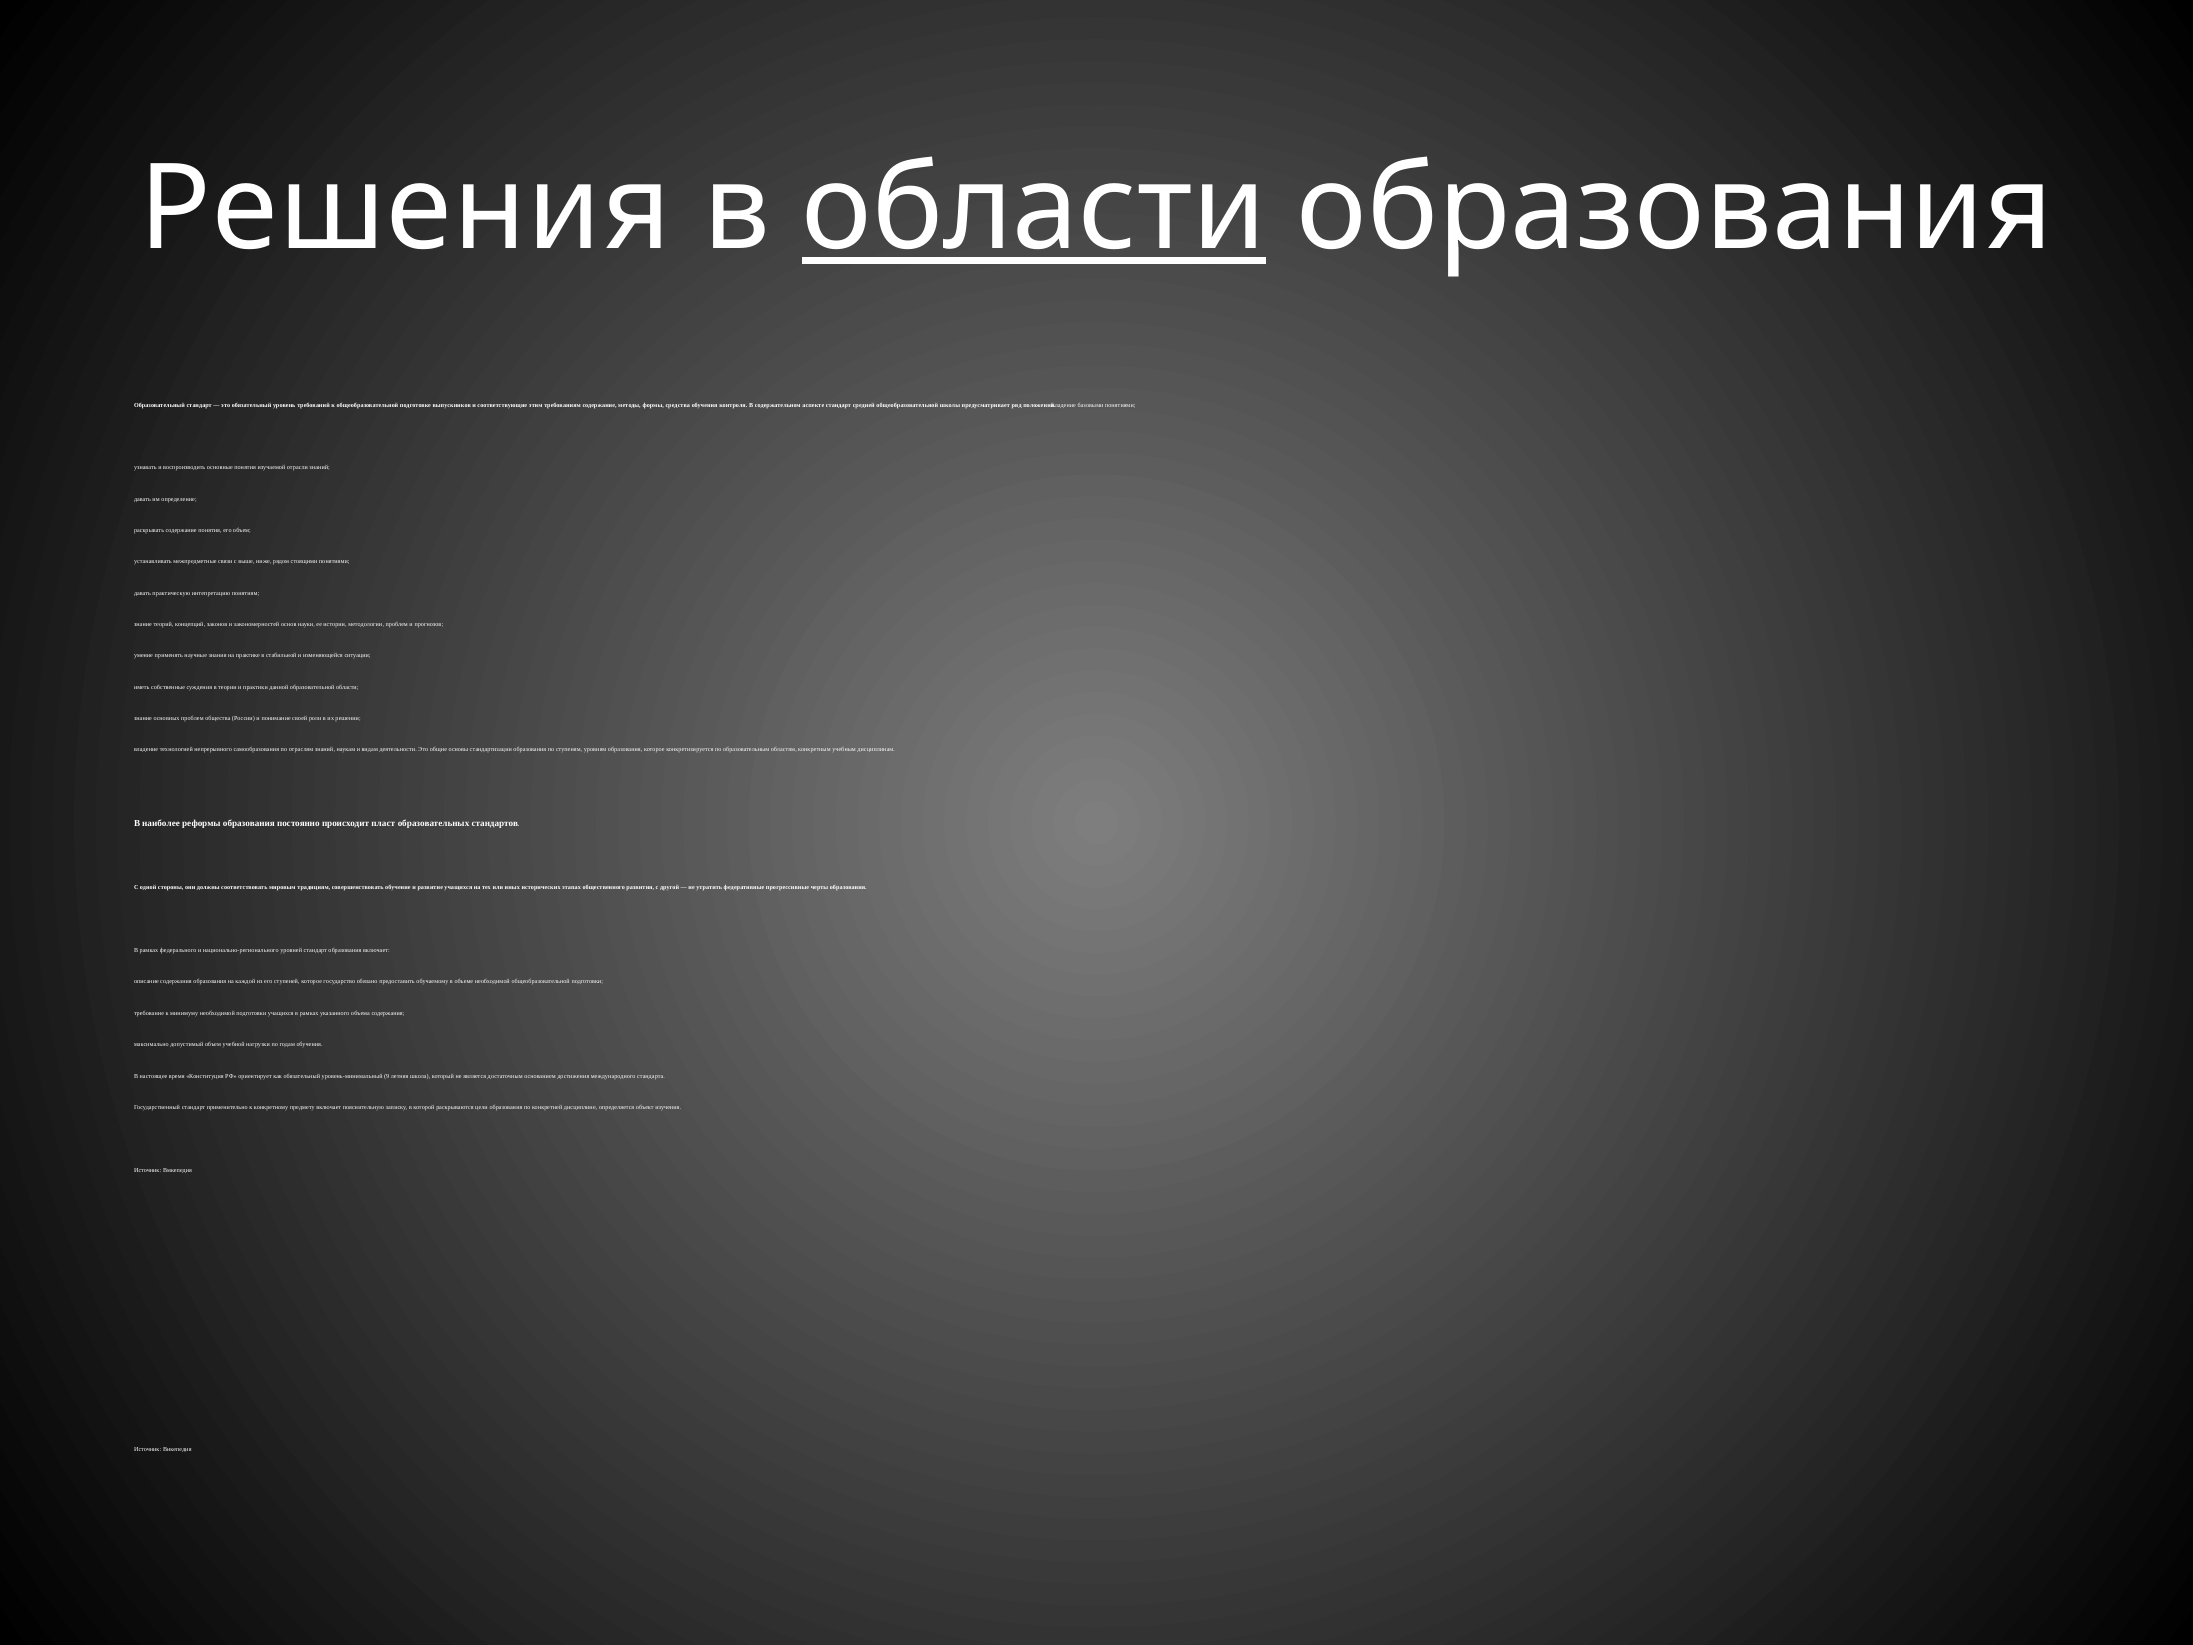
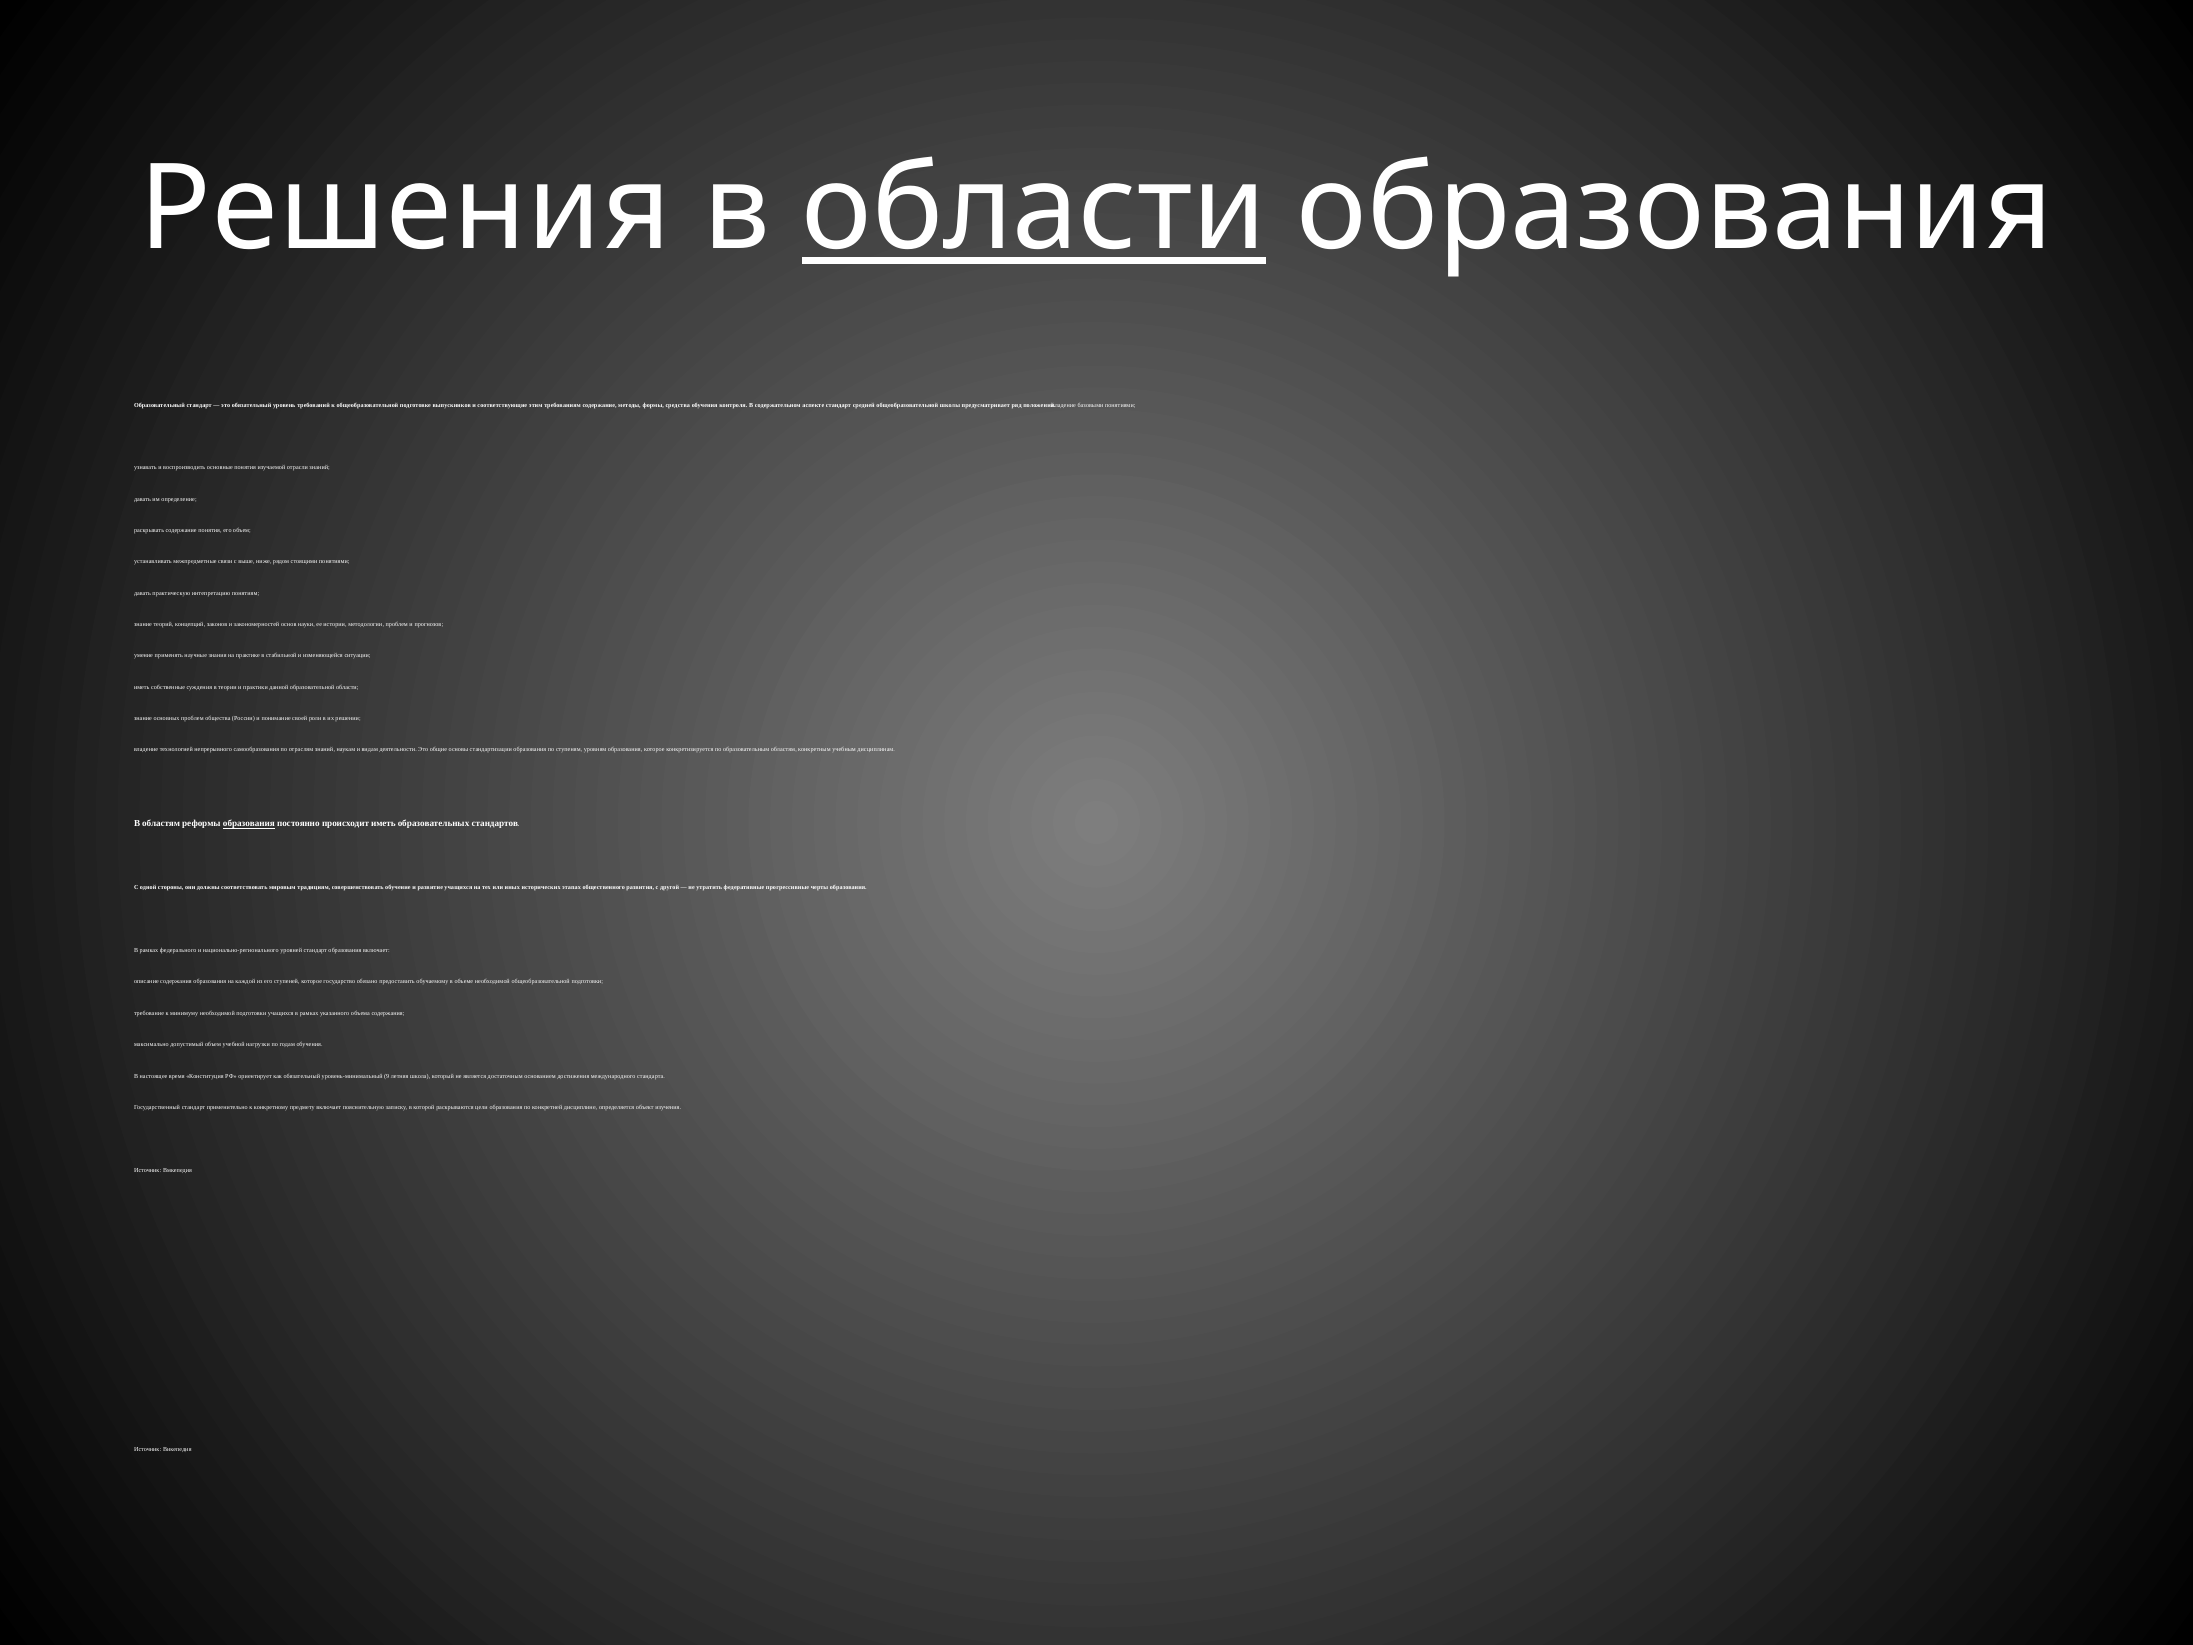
В наиболее: наиболее -> областям
образования at (249, 824) underline: none -> present
происходит пласт: пласт -> иметь
